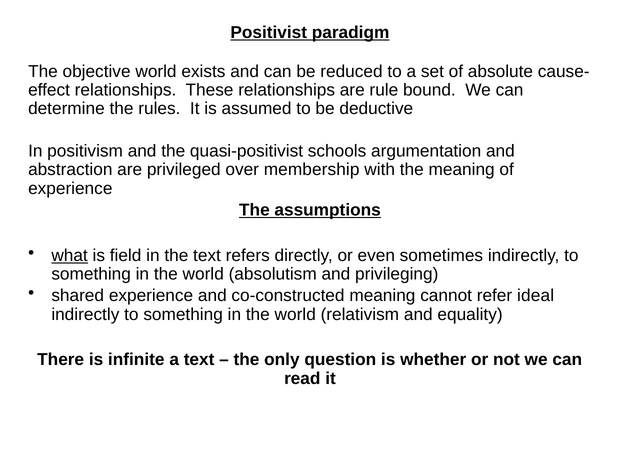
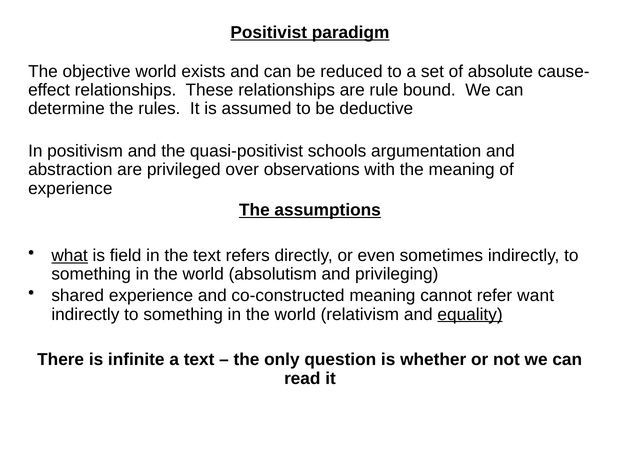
membership: membership -> observations
ideal: ideal -> want
equality underline: none -> present
